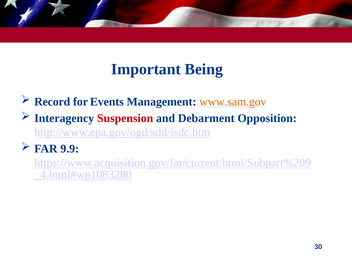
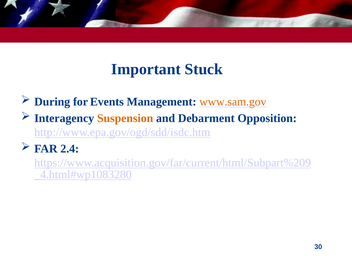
Being: Being -> Stuck
Record: Record -> During
Suspension colour: red -> orange
9.9: 9.9 -> 2.4
